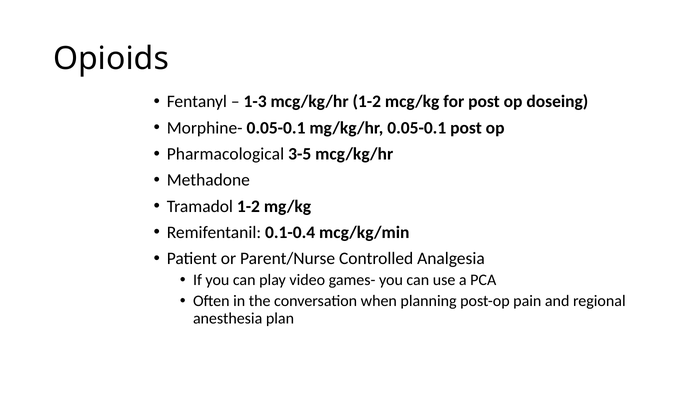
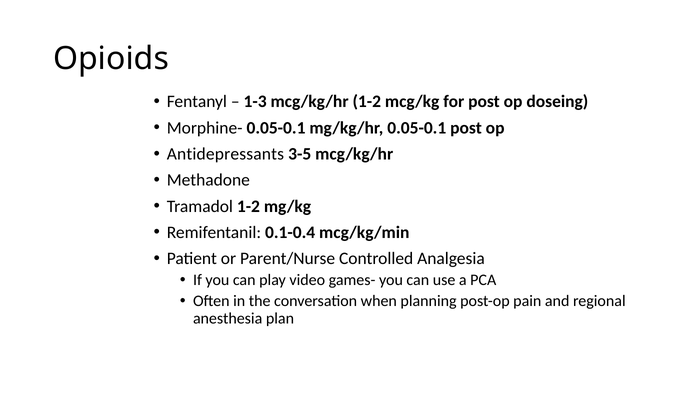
Pharmacological: Pharmacological -> Antidepressants
